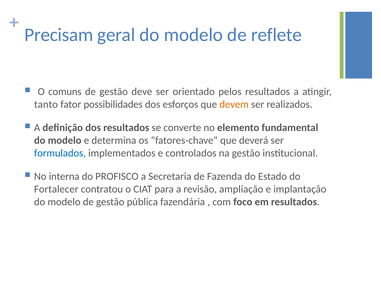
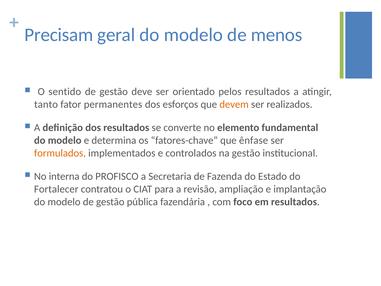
reflete: reflete -> menos
comuns: comuns -> sentido
possibilidades: possibilidades -> permanentes
deverá: deverá -> ênfase
formulados colour: blue -> orange
